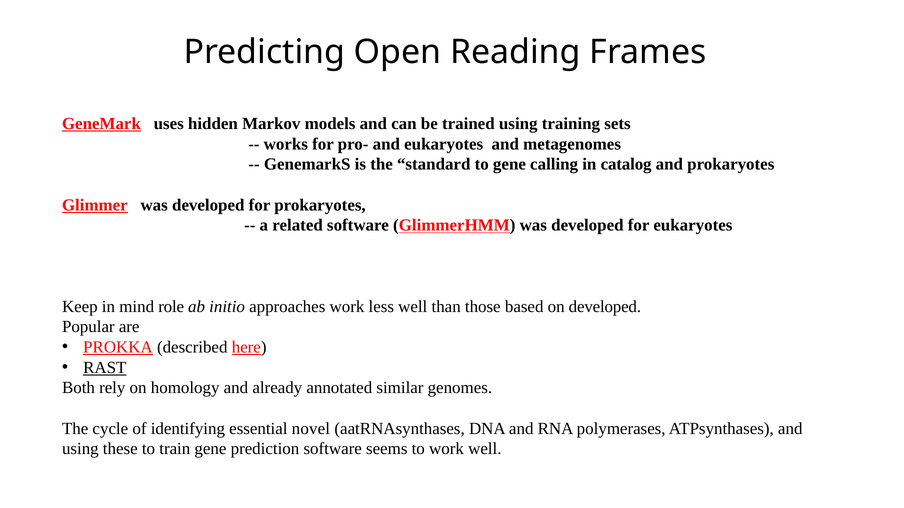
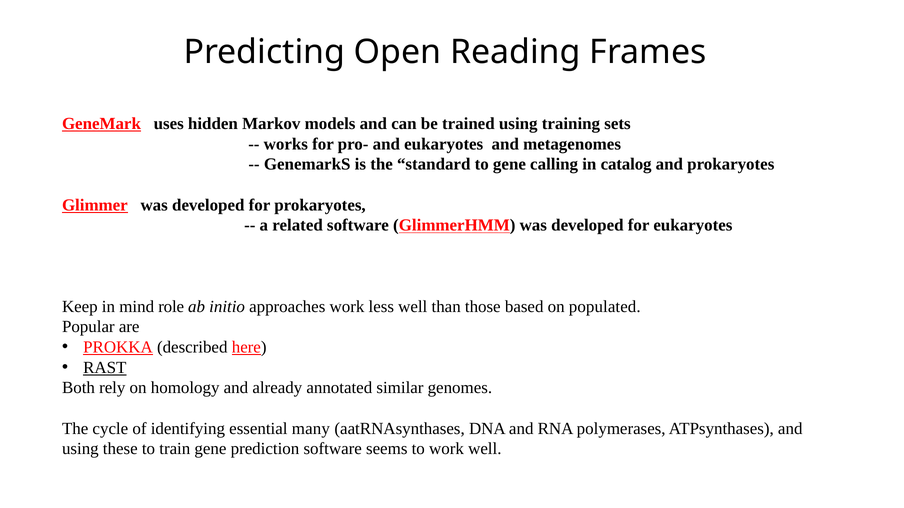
on developed: developed -> populated
novel: novel -> many
